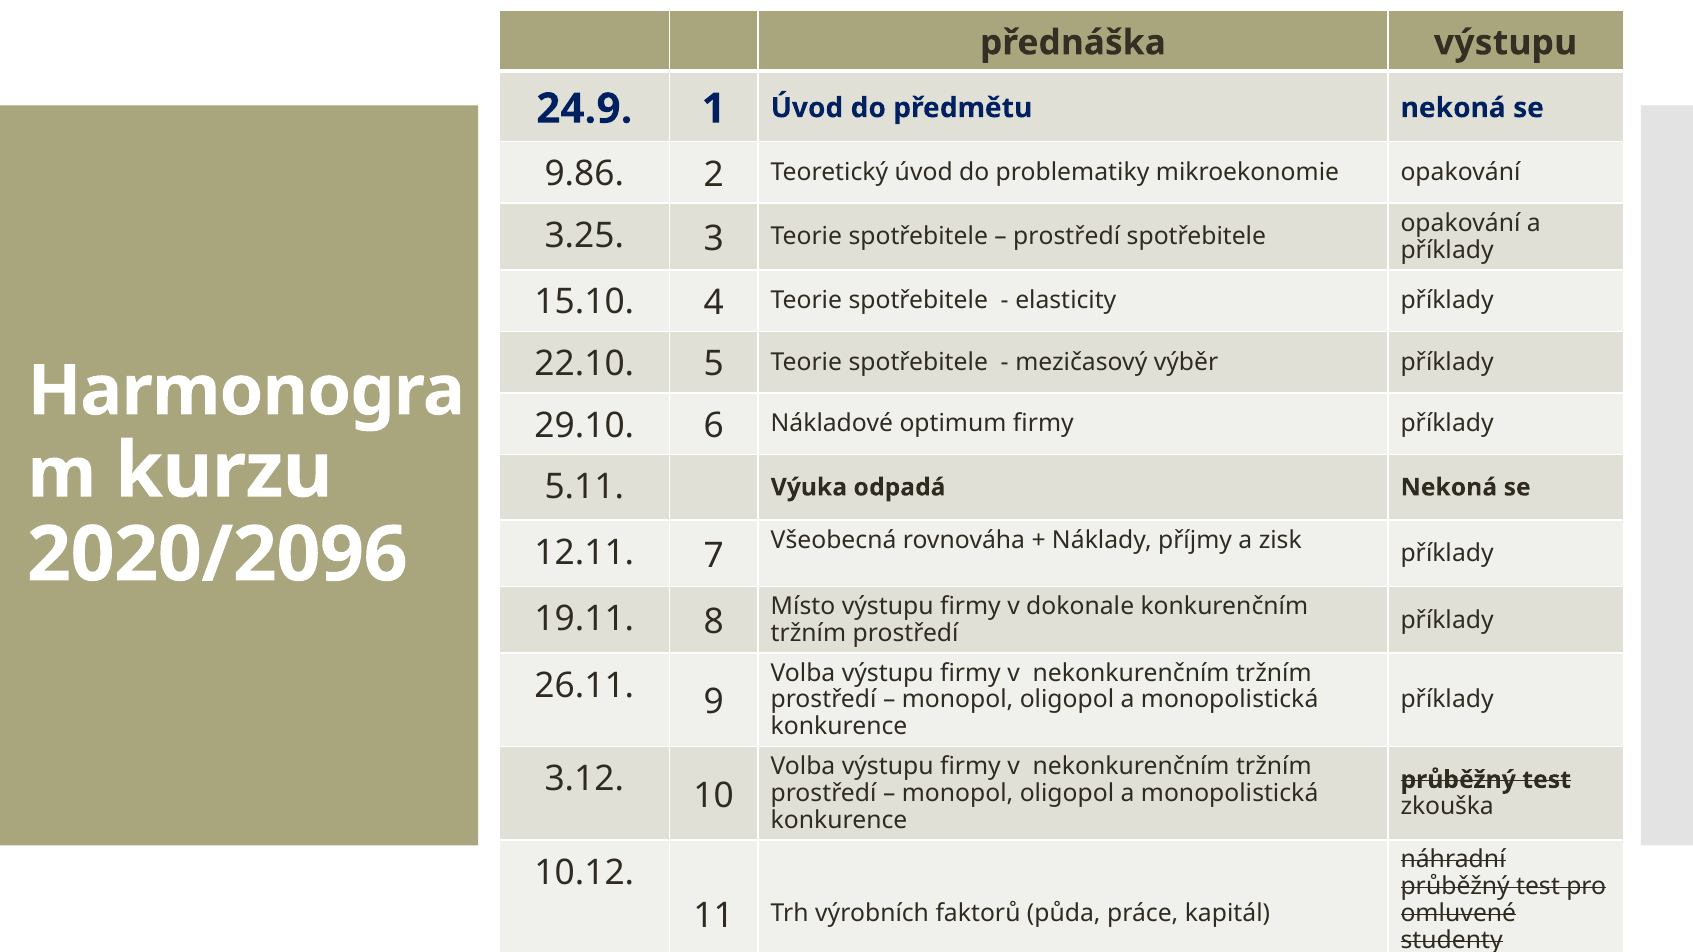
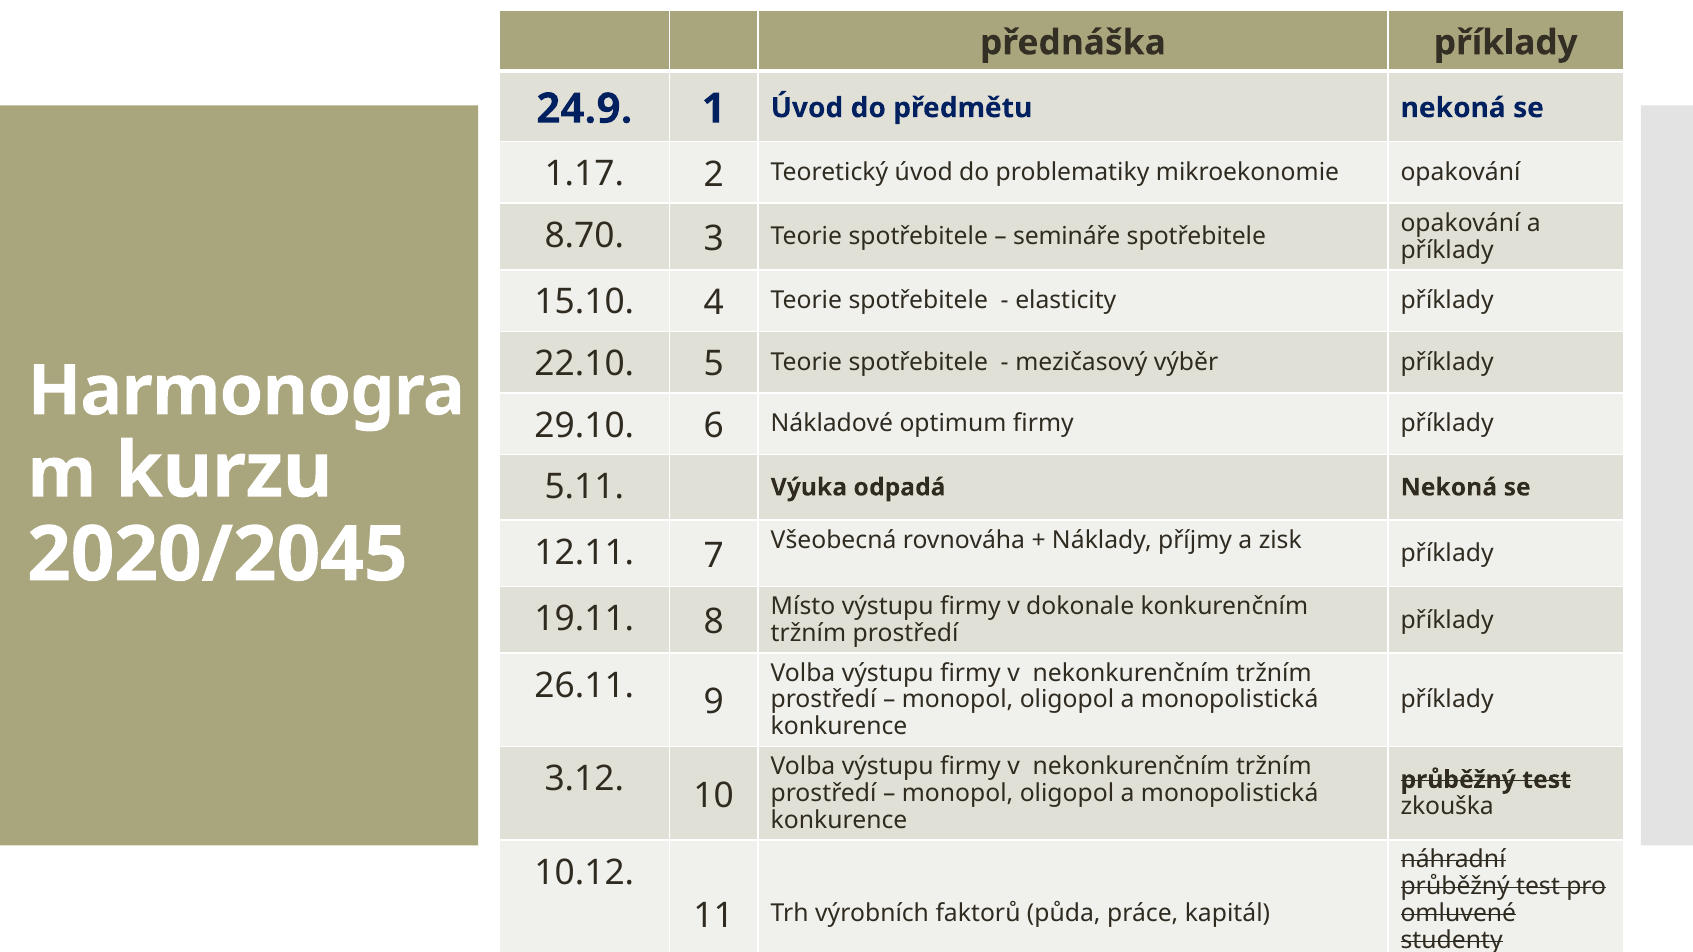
přednáška výstupu: výstupu -> příklady
9.86: 9.86 -> 1.17
3.25: 3.25 -> 8.70
prostředí at (1067, 237): prostředí -> semináře
2020/2096: 2020/2096 -> 2020/2045
